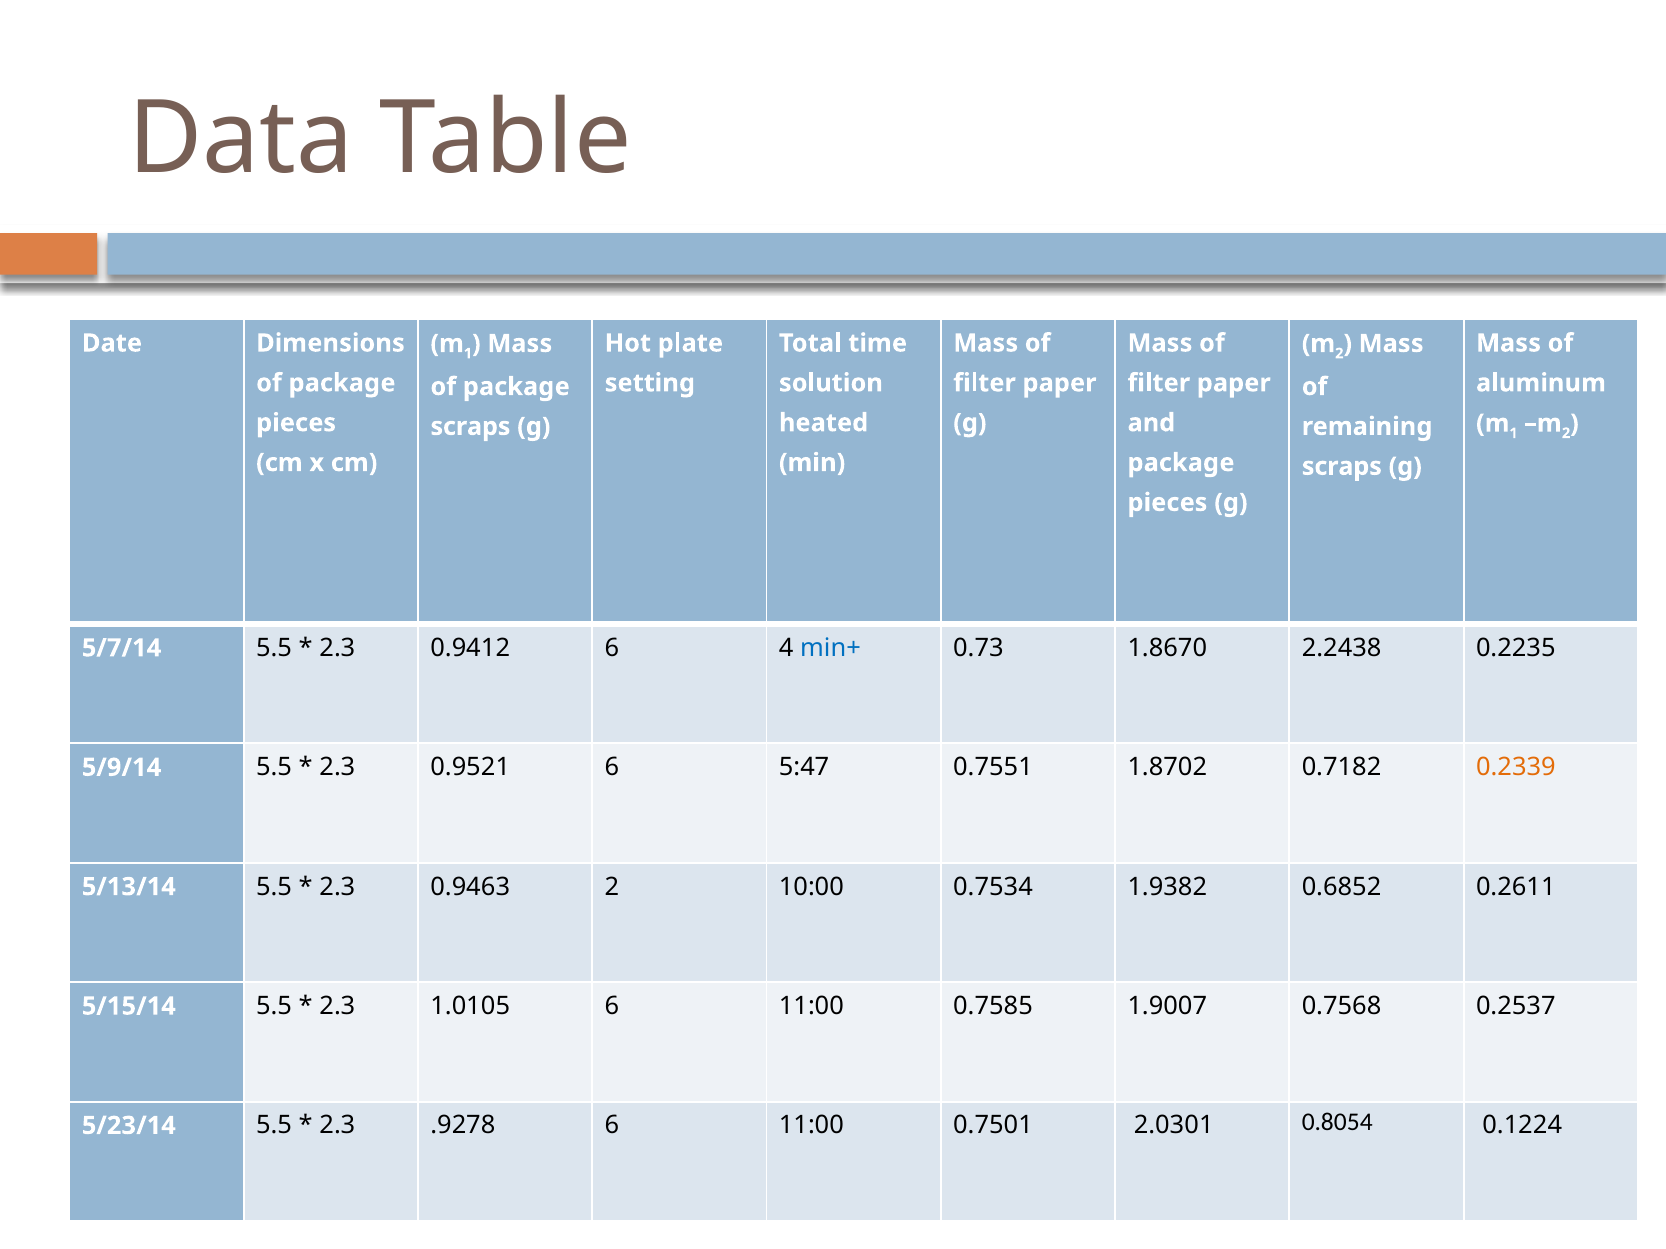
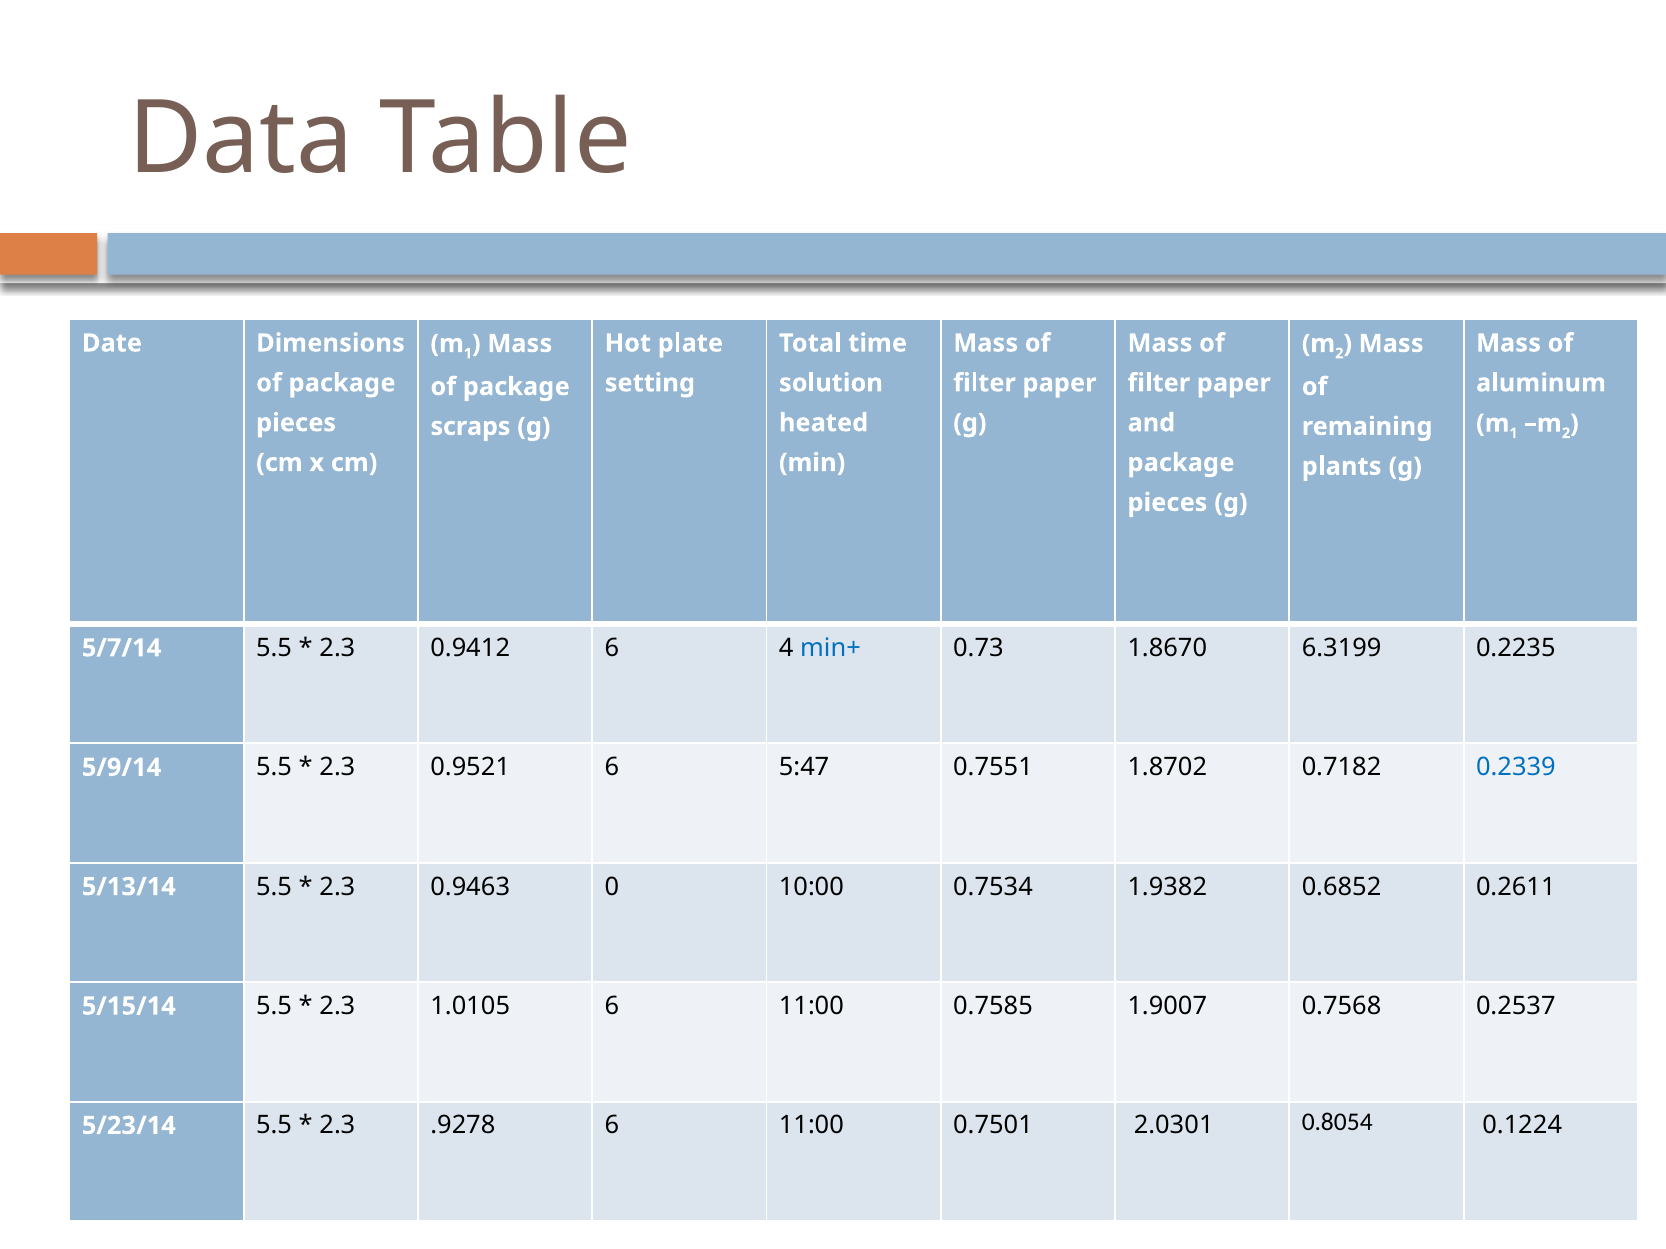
scraps at (1342, 467): scraps -> plants
2.2438: 2.2438 -> 6.3199
0.2339 colour: orange -> blue
0.9463 2: 2 -> 0
